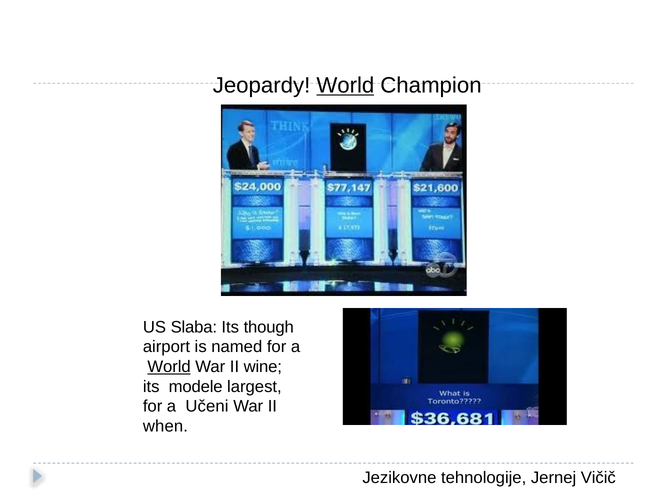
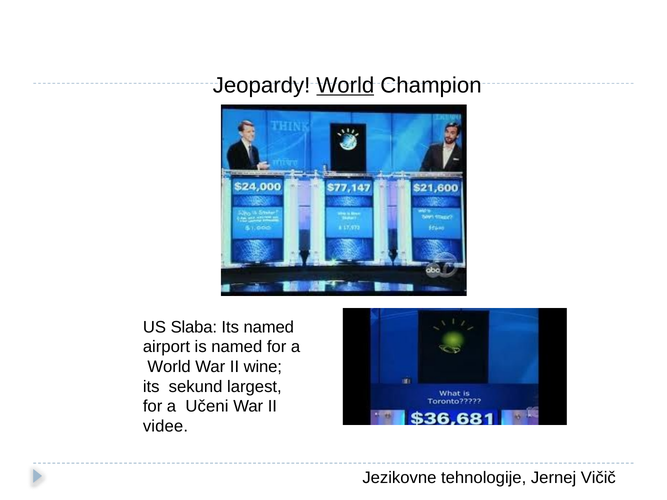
Its though: though -> named
World at (169, 367) underline: present -> none
modele: modele -> sekund
when: when -> videe
